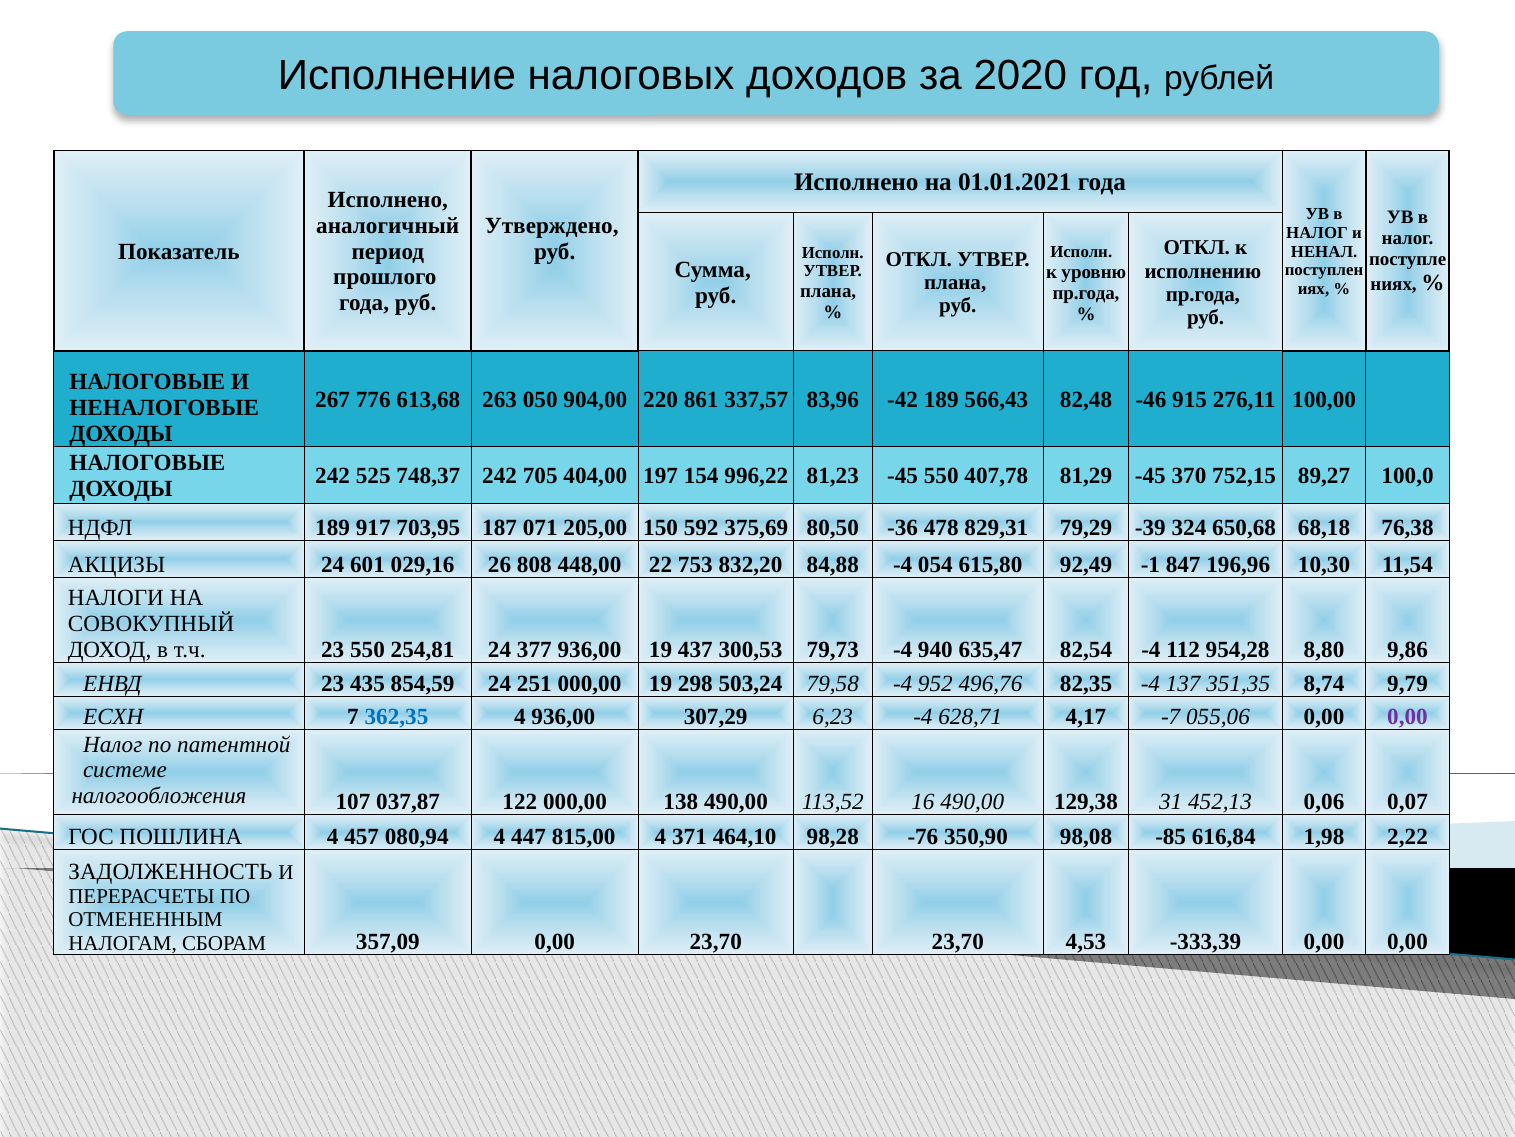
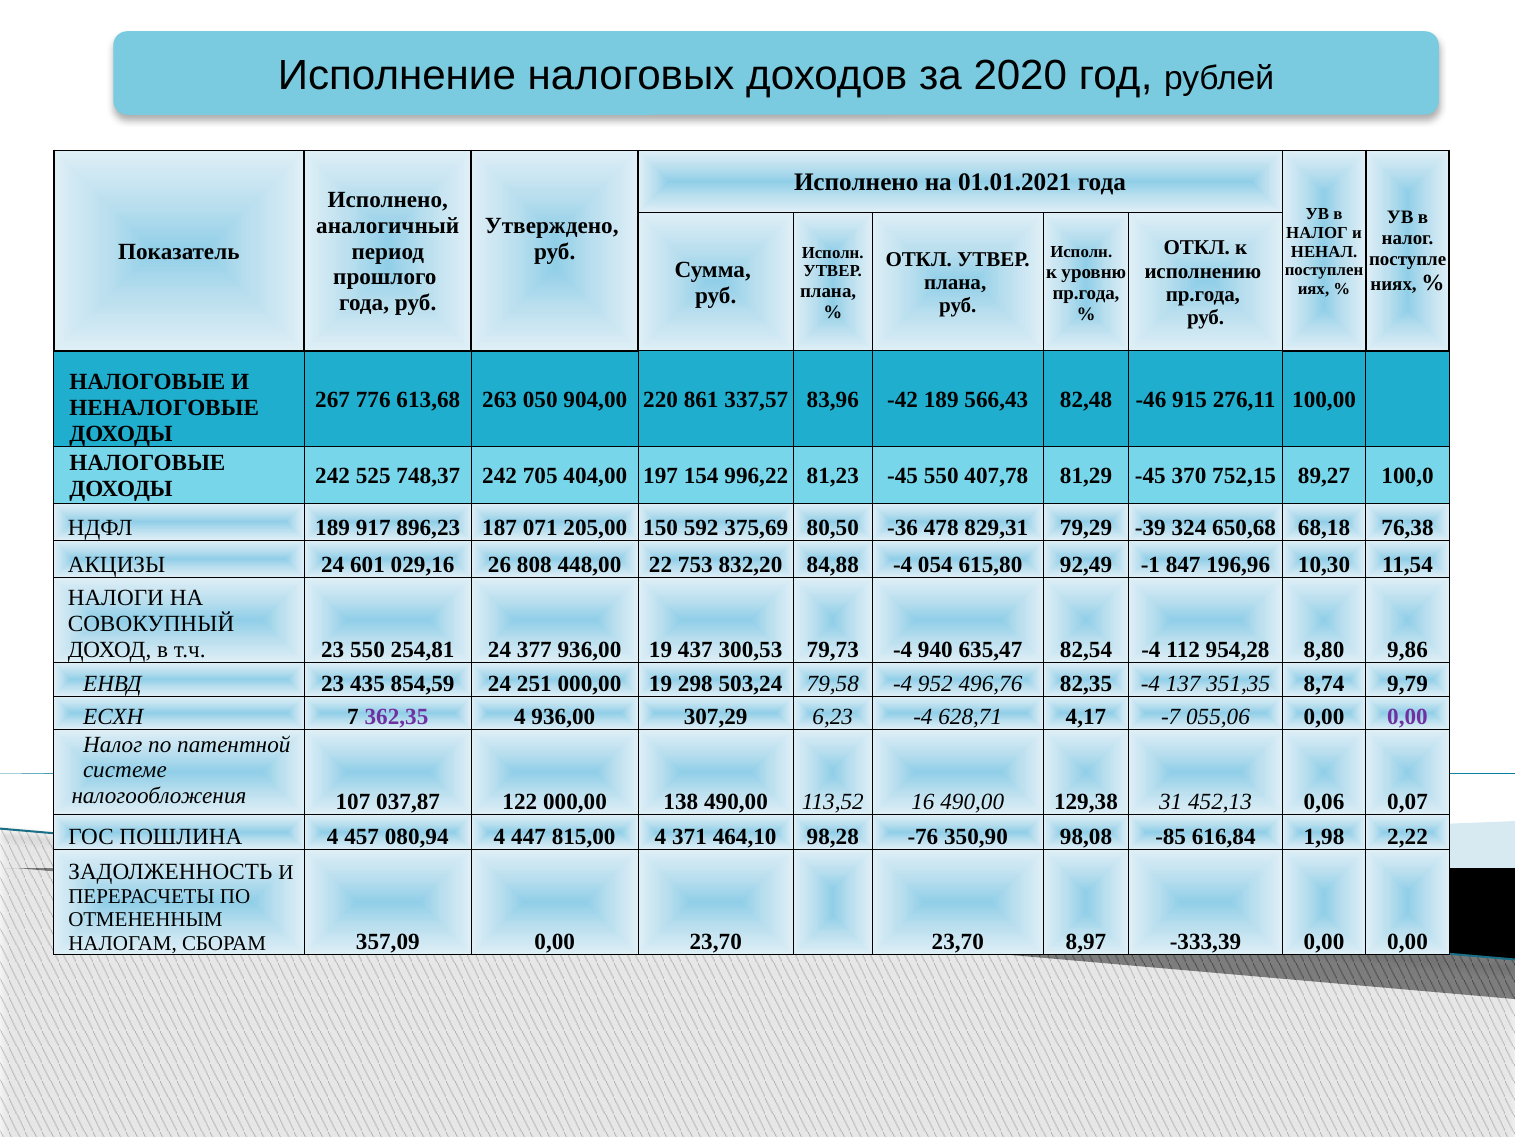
703,95: 703,95 -> 896,23
362,35 colour: blue -> purple
4,53: 4,53 -> 8,97
